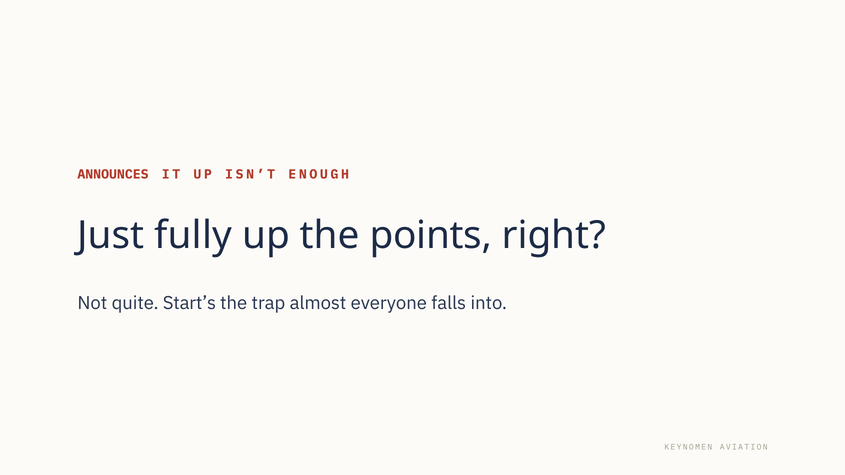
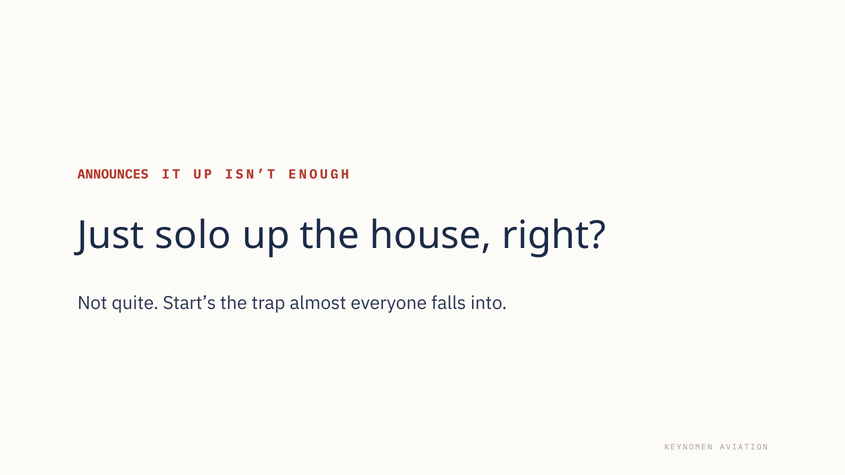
fully: fully -> solo
points: points -> house
